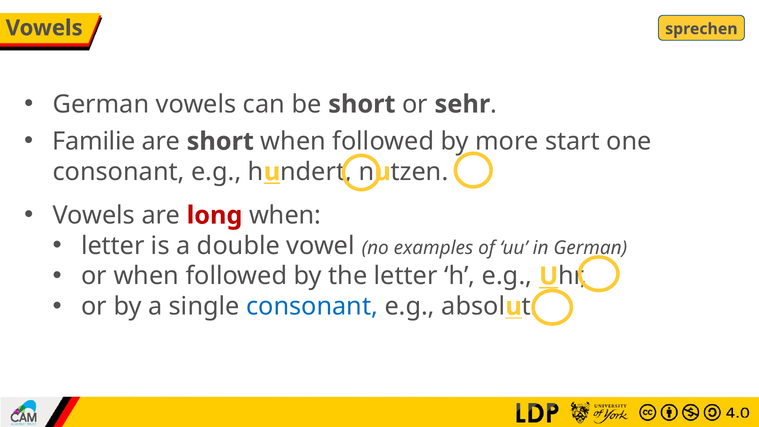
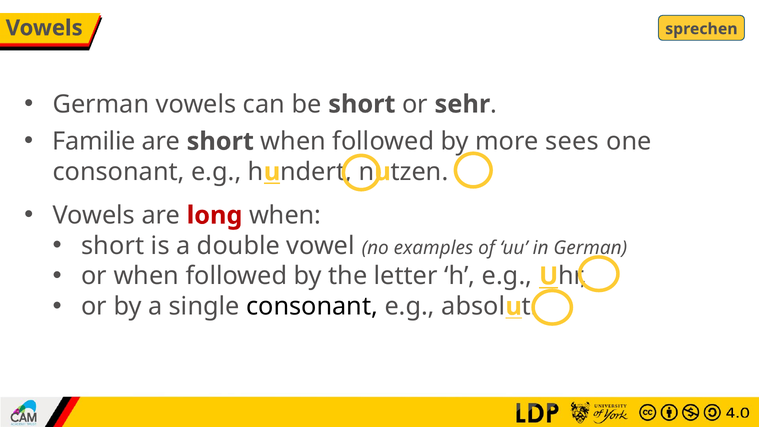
start: start -> sees
letter at (113, 246): letter -> short
consonant at (312, 306) colour: blue -> black
